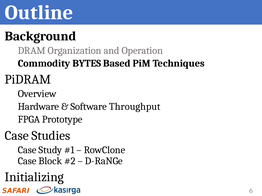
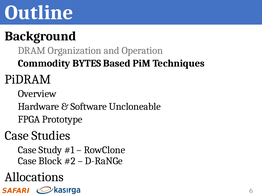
Throughput: Throughput -> Uncloneable
Initializing: Initializing -> Allocations
